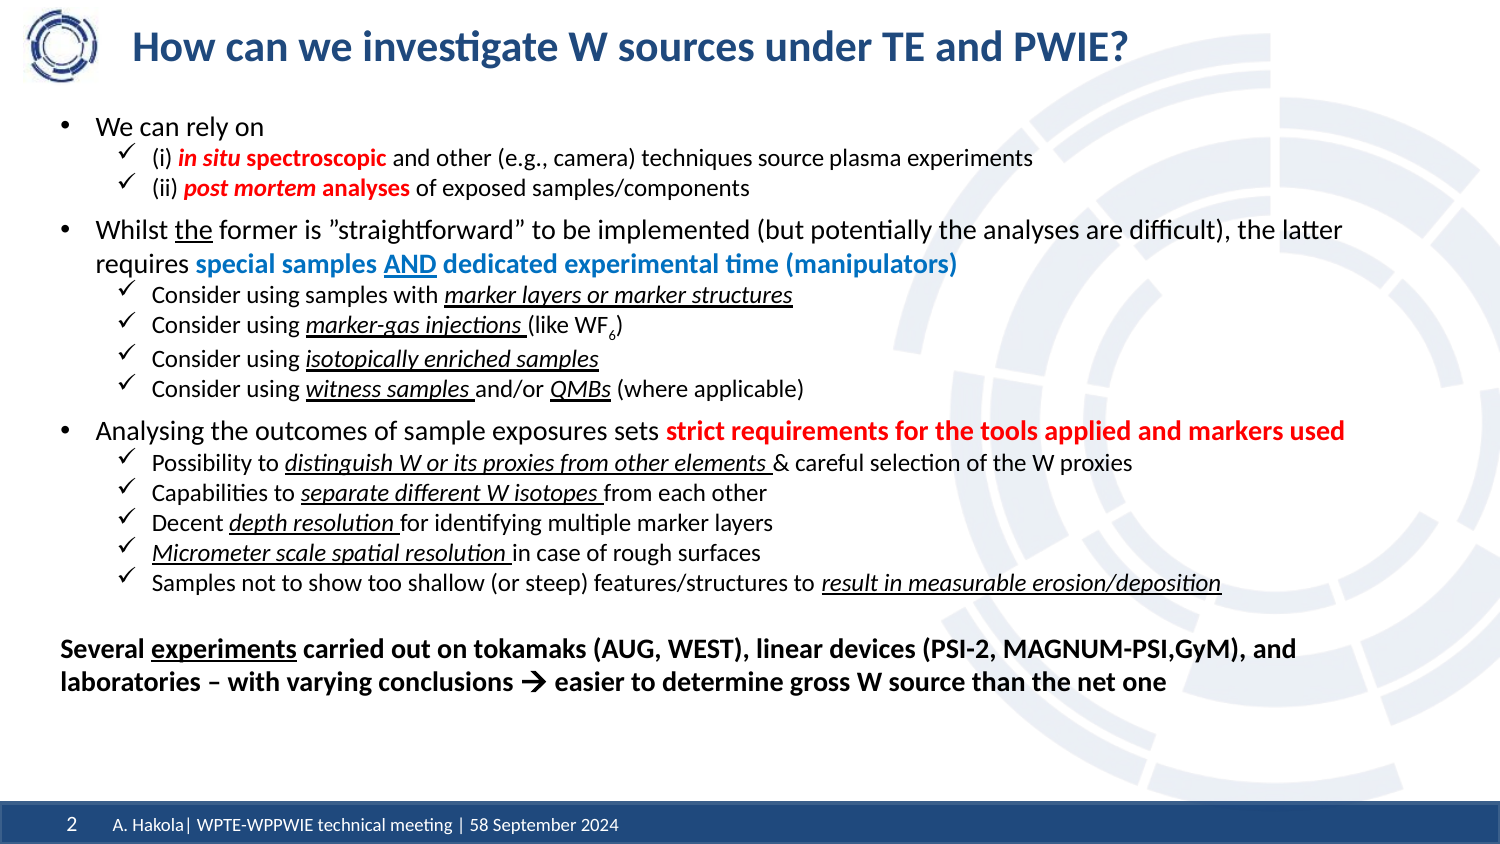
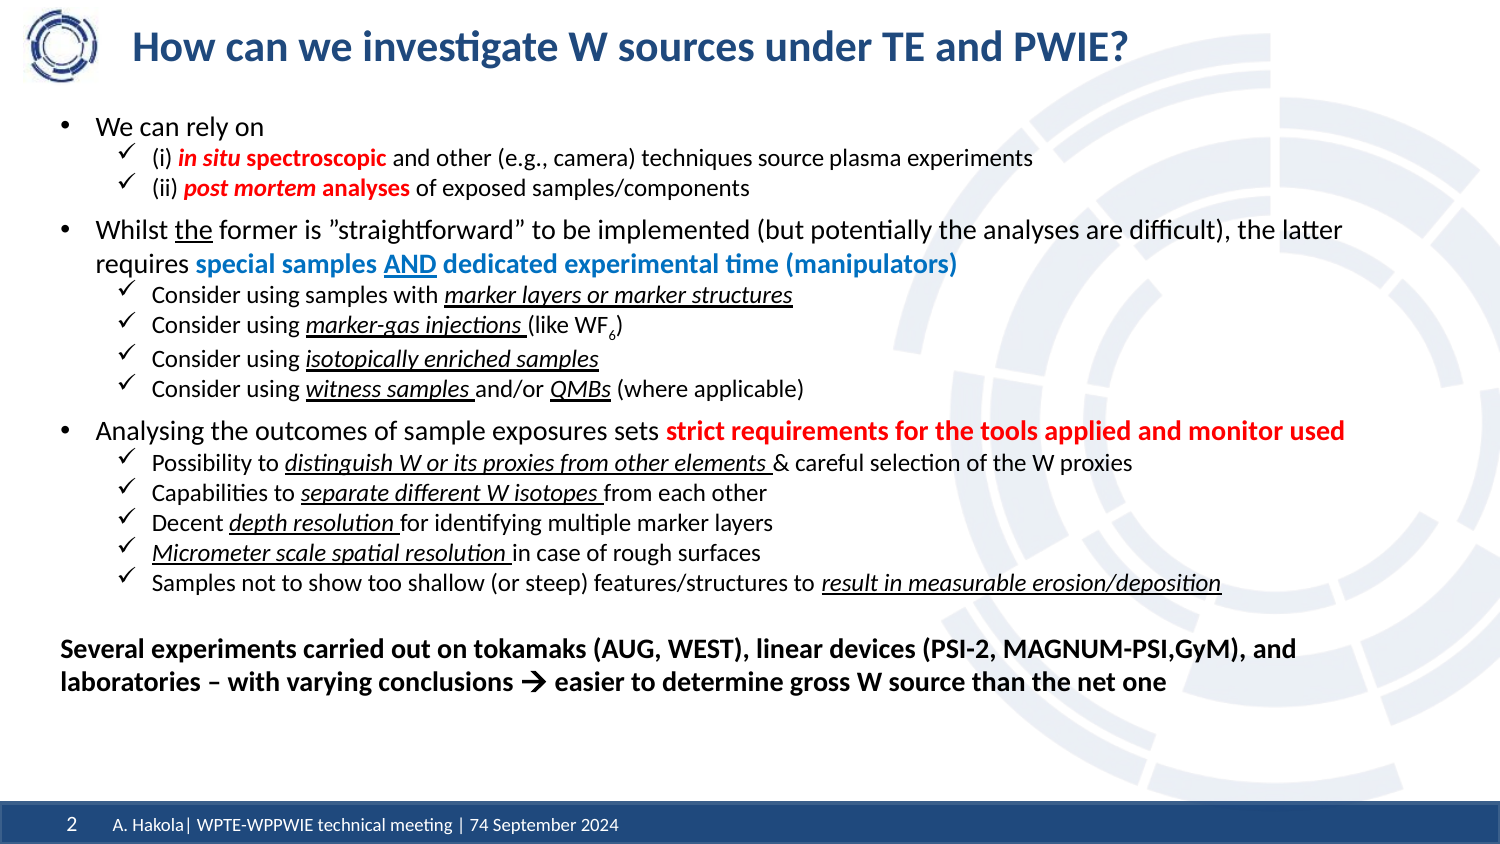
markers: markers -> monitor
experiments at (224, 649) underline: present -> none
58: 58 -> 74
